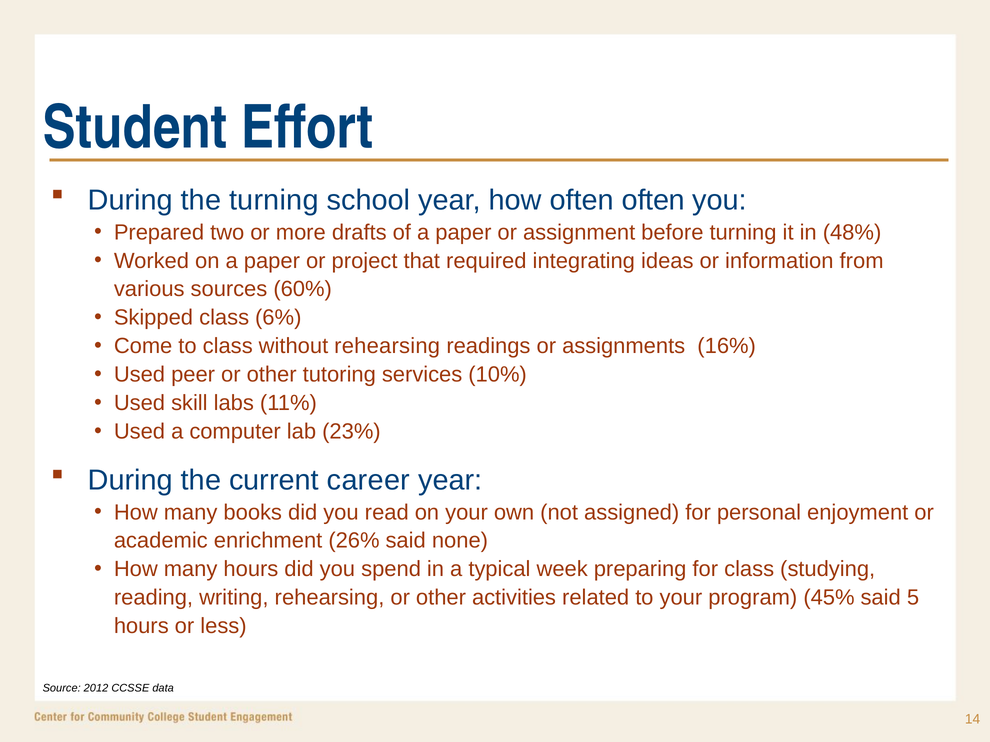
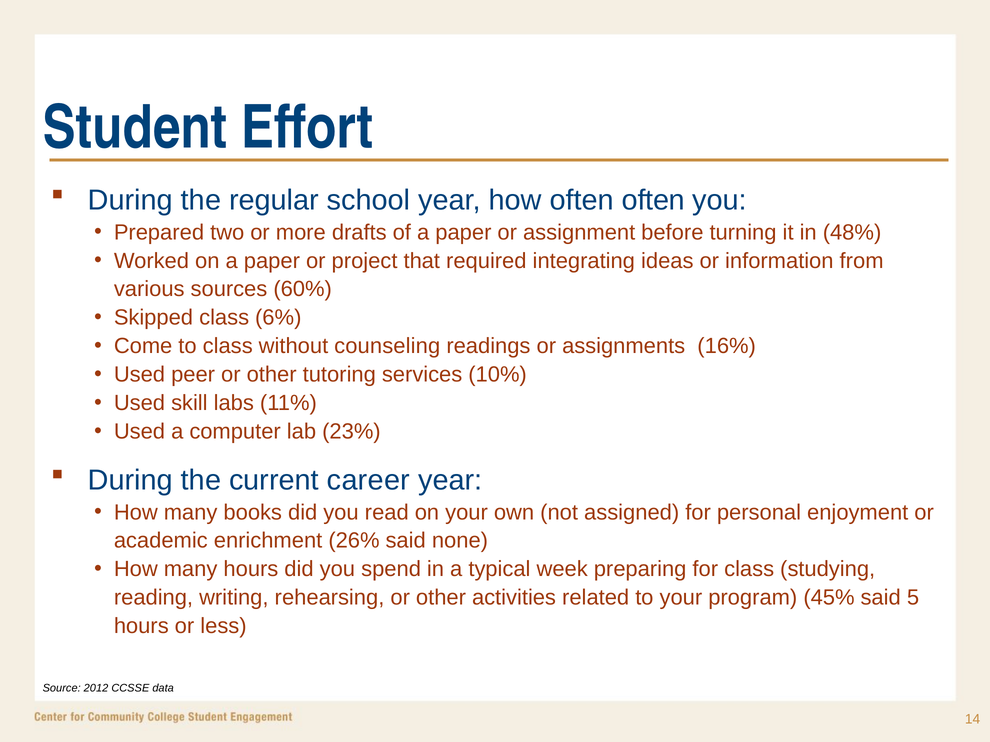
the turning: turning -> regular
without rehearsing: rehearsing -> counseling
